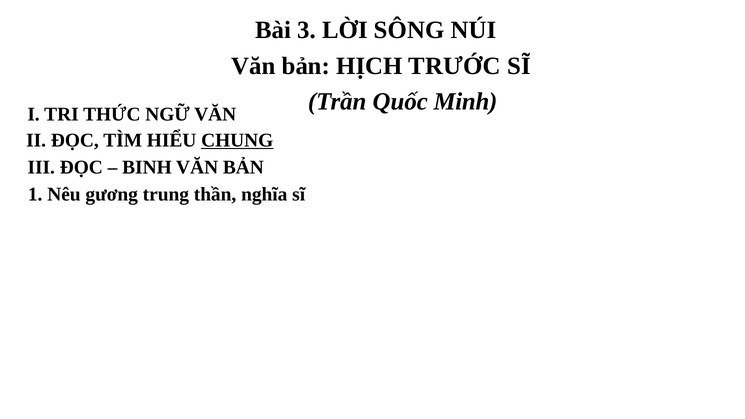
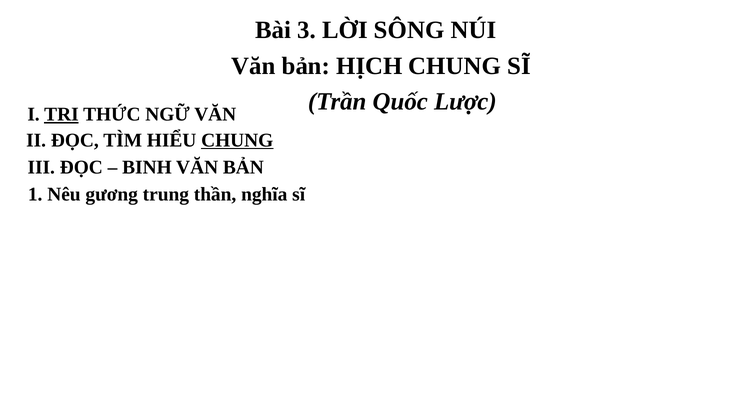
HỊCH TRƯỚC: TRƯỚC -> CHUNG
Minh: Minh -> Lược
TRI underline: none -> present
